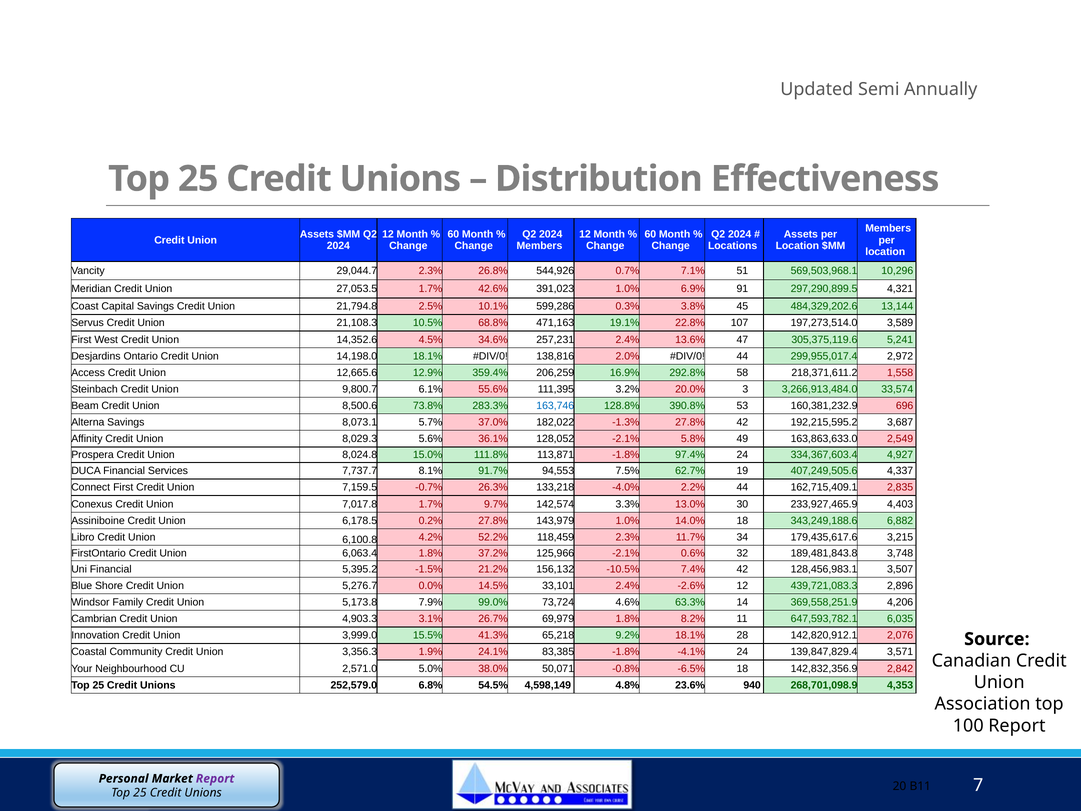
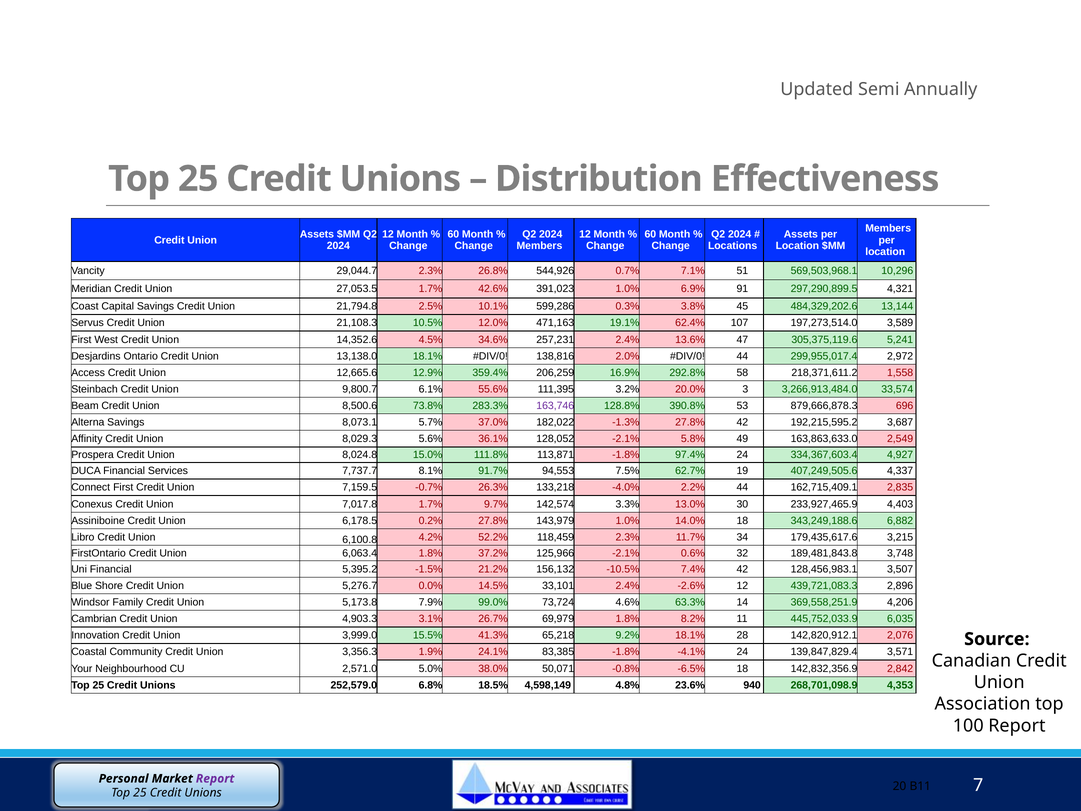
68.8%: 68.8% -> 12.0%
22.8%: 22.8% -> 62.4%
14,198.0: 14,198.0 -> 13,138.0
163,746 colour: blue -> purple
160,381,232.9: 160,381,232.9 -> 879,666,878.3
647,593,782.1: 647,593,782.1 -> 445,752,033.9
54.5%: 54.5% -> 18.5%
